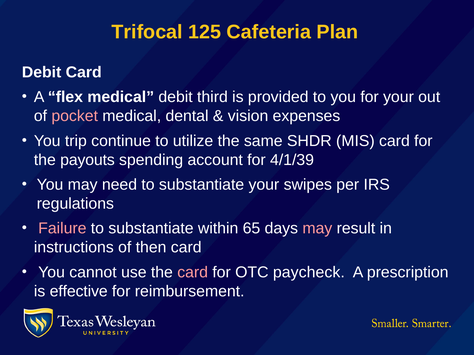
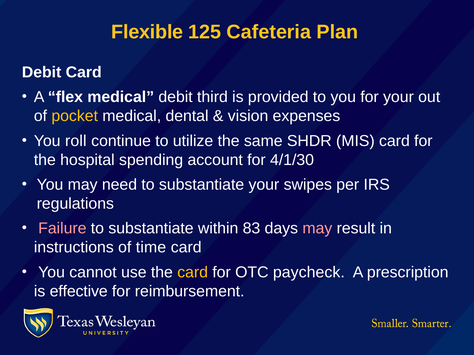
Trifocal: Trifocal -> Flexible
pocket colour: pink -> yellow
trip: trip -> roll
payouts: payouts -> hospital
4/1/39: 4/1/39 -> 4/1/30
65: 65 -> 83
then: then -> time
card at (193, 273) colour: pink -> yellow
